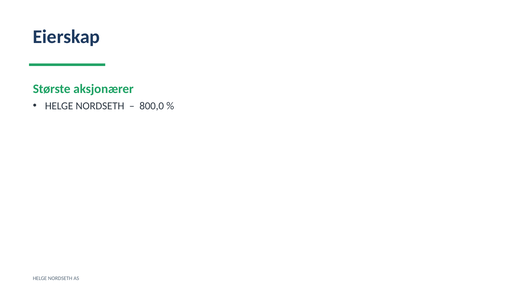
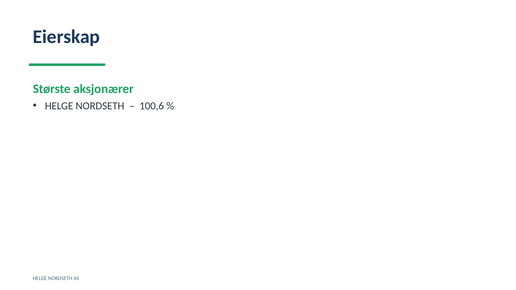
800,0: 800,0 -> 100,6
